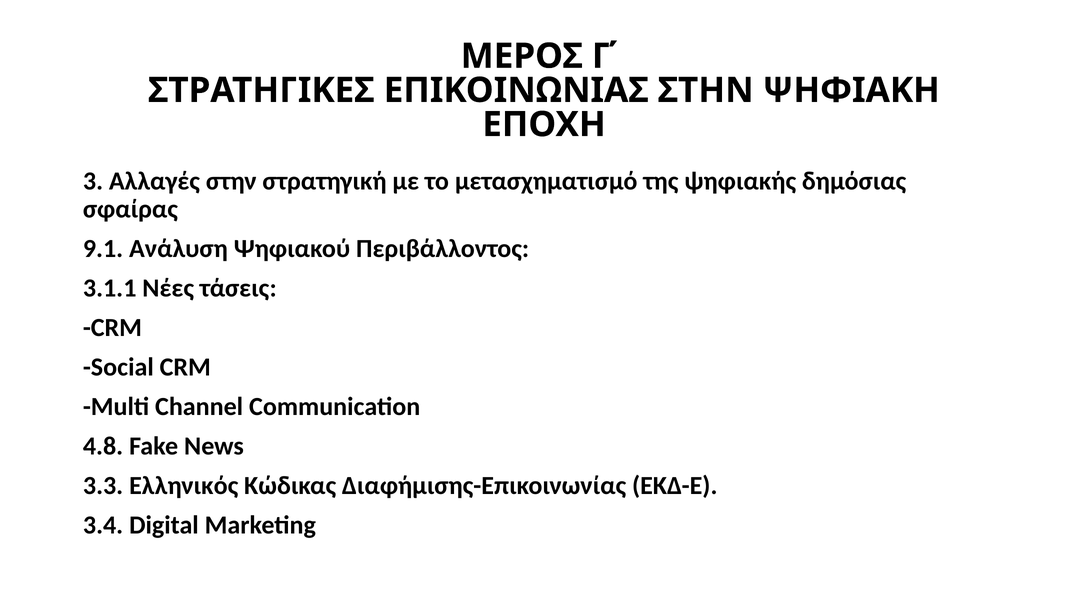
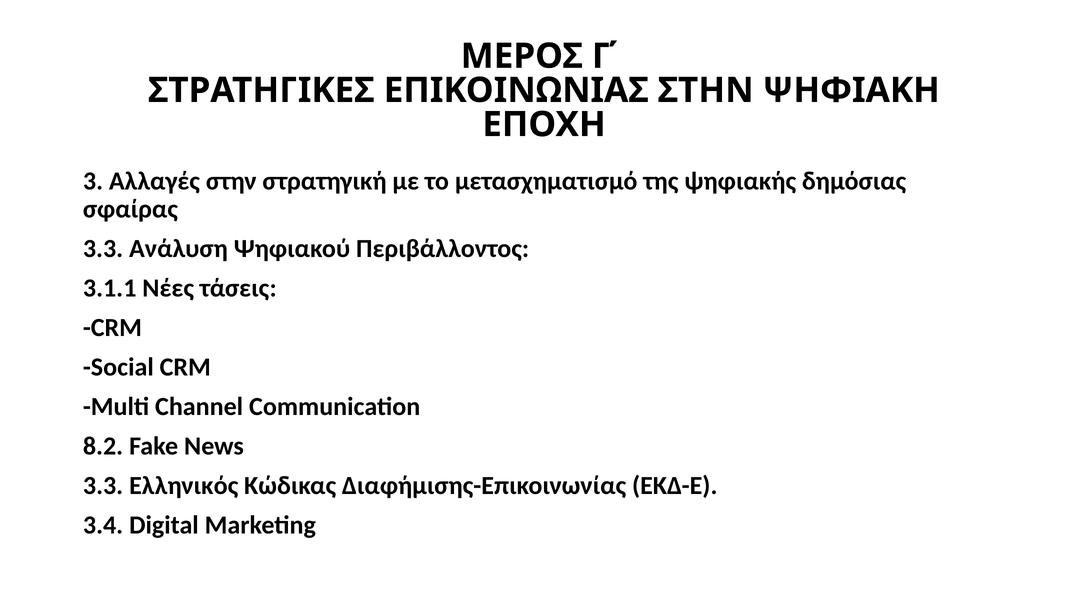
9.1 at (103, 249): 9.1 -> 3.3
4.8: 4.8 -> 8.2
